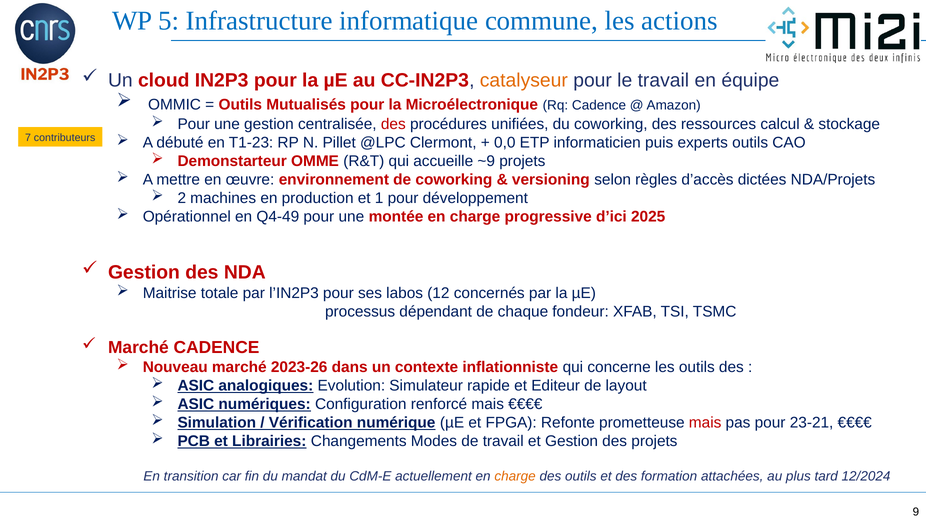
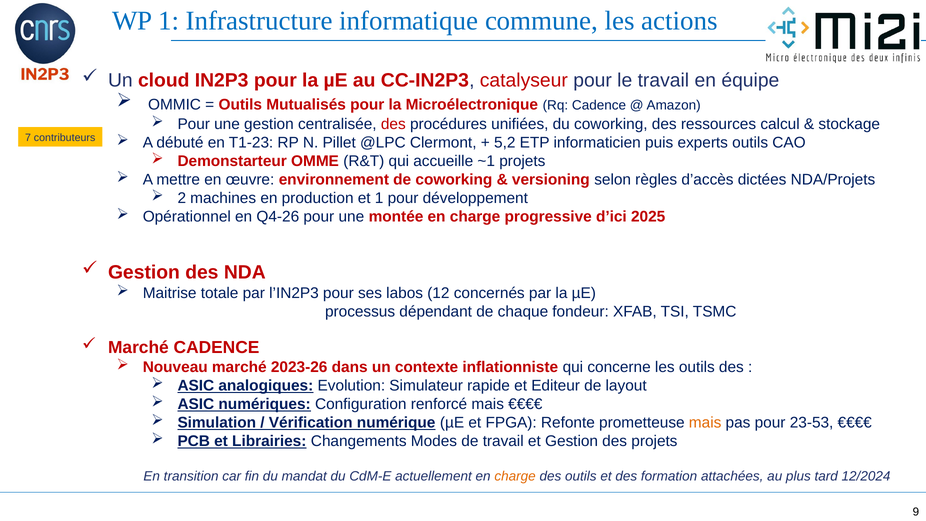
WP 5: 5 -> 1
catalyseur colour: orange -> red
0,0: 0,0 -> 5,2
~9: ~9 -> ~1
Q4-49: Q4-49 -> Q4-26
mais at (705, 423) colour: red -> orange
23-21: 23-21 -> 23-53
